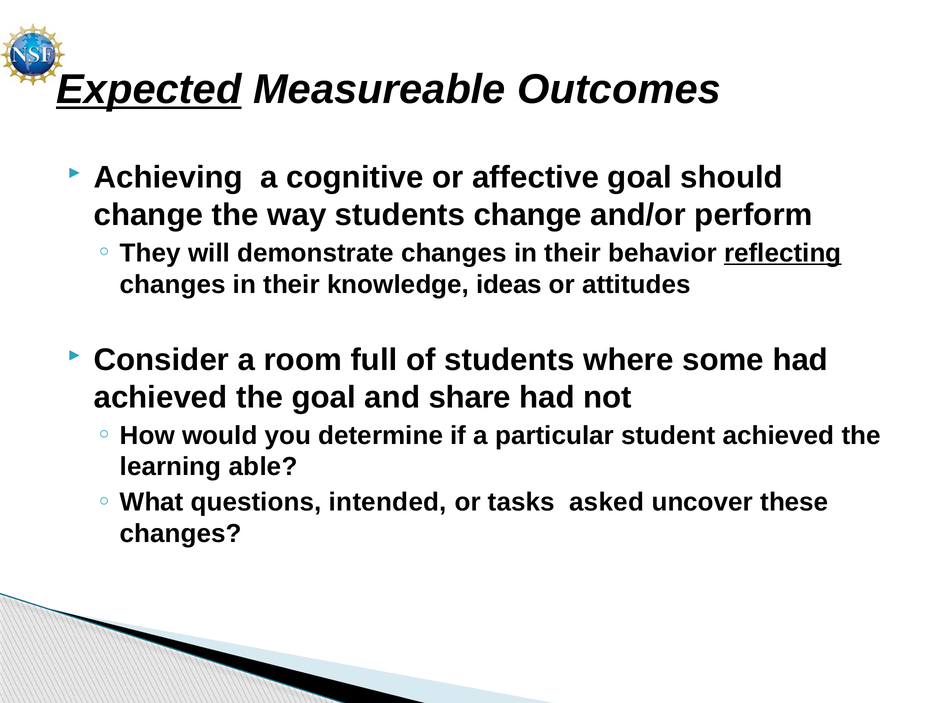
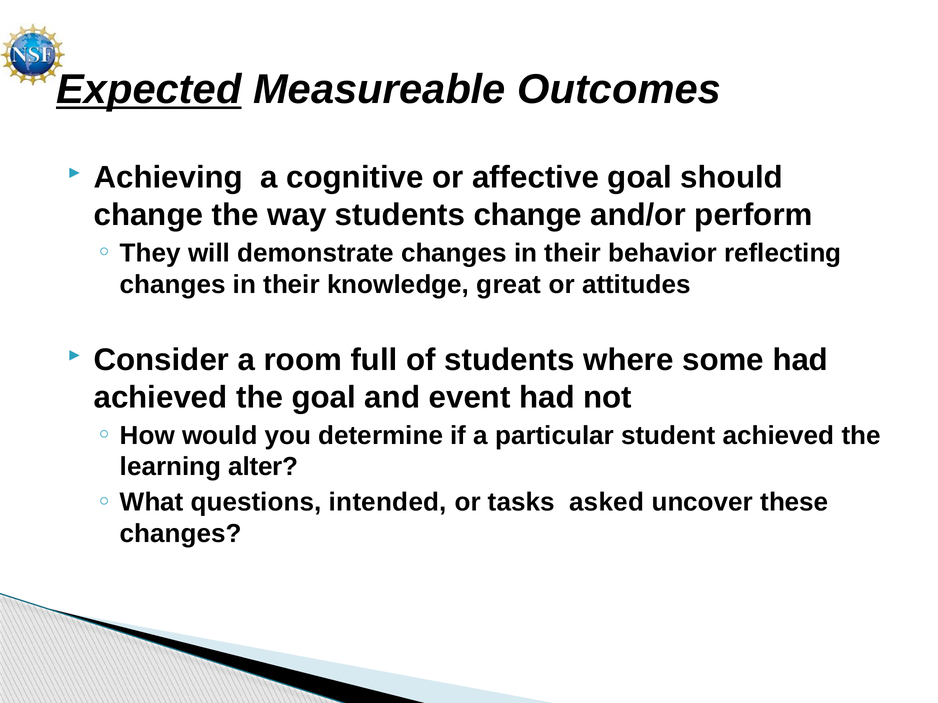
reflecting underline: present -> none
ideas: ideas -> great
share: share -> event
able: able -> alter
